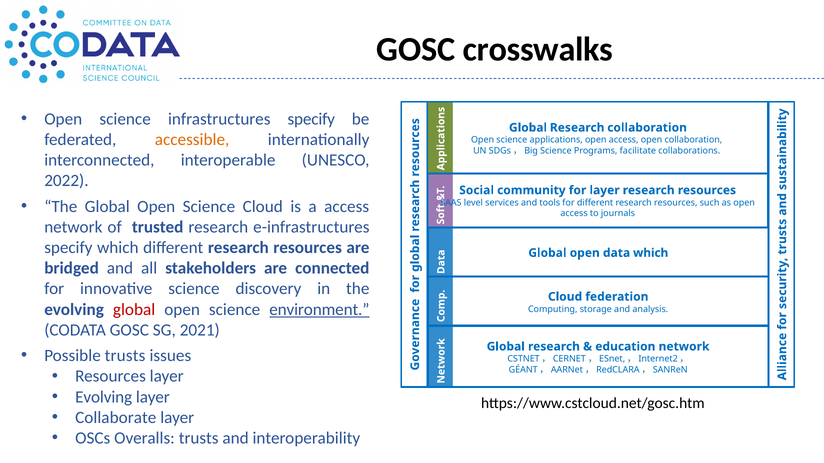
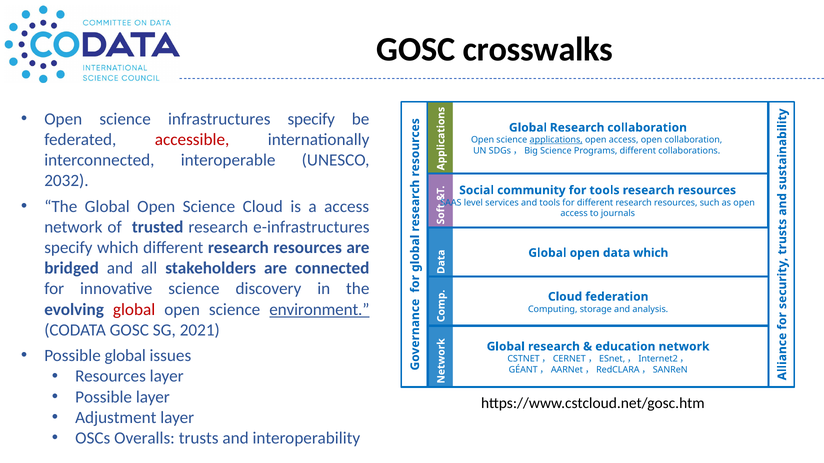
accessible colour: orange -> red
applications underline: none -> present
Programs facilitate: facilitate -> different
2022: 2022 -> 2032
for layer: layer -> tools
Possible trusts: trusts -> global
Evolving at (104, 397): Evolving -> Possible
Collaborate: Collaborate -> Adjustment
